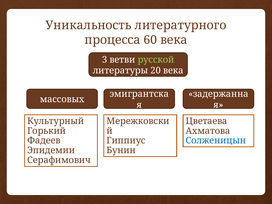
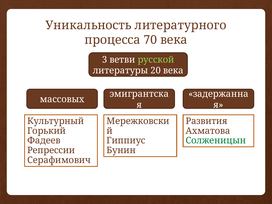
60: 60 -> 70
Цветаева: Цветаева -> Развития
Солженицын colour: blue -> green
Эпидемии: Эпидемии -> Репрессии
